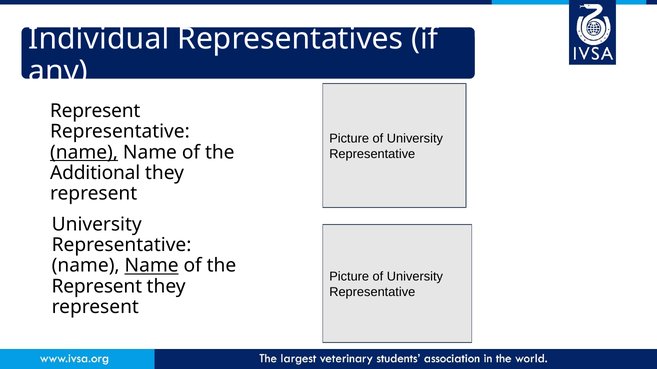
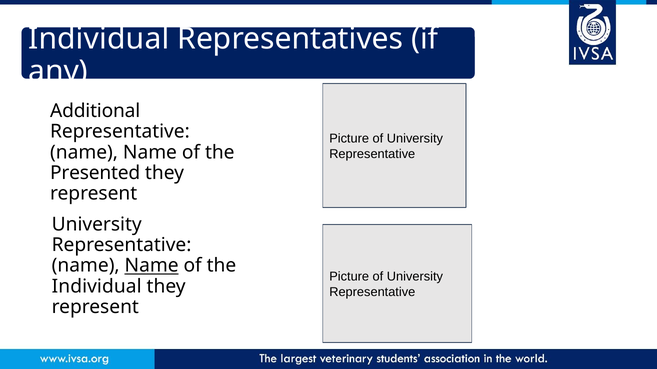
Represent at (95, 111): Represent -> Additional
name at (84, 152) underline: present -> none
Additional: Additional -> Presented
Represent at (97, 287): Represent -> Individual
